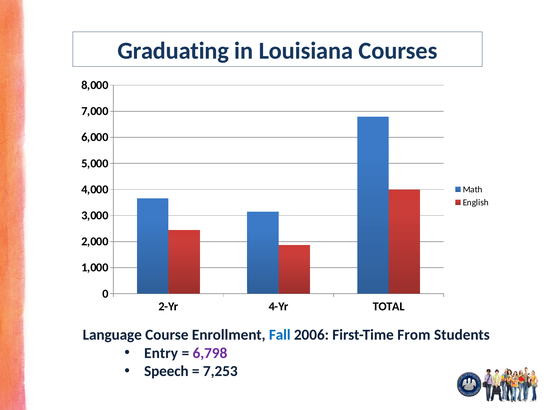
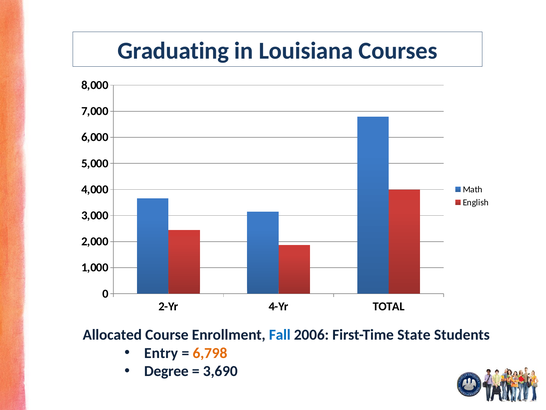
Language: Language -> Allocated
From: From -> State
6,798 colour: purple -> orange
Speech: Speech -> Degree
7,253: 7,253 -> 3,690
